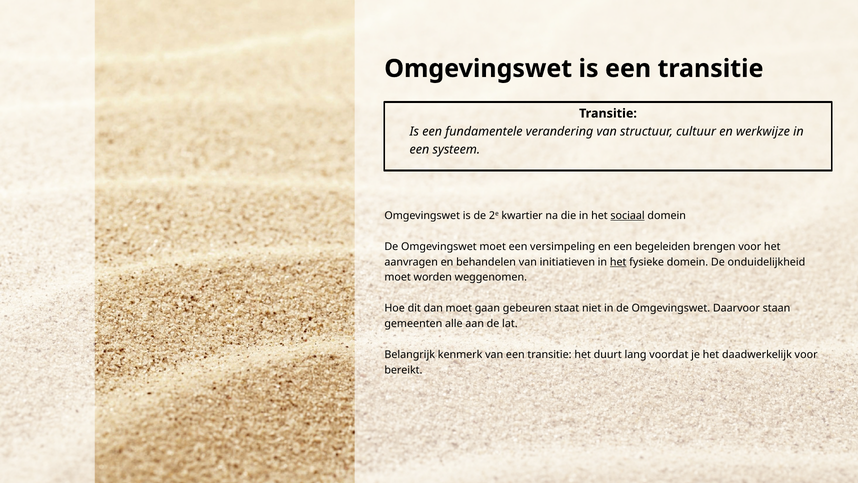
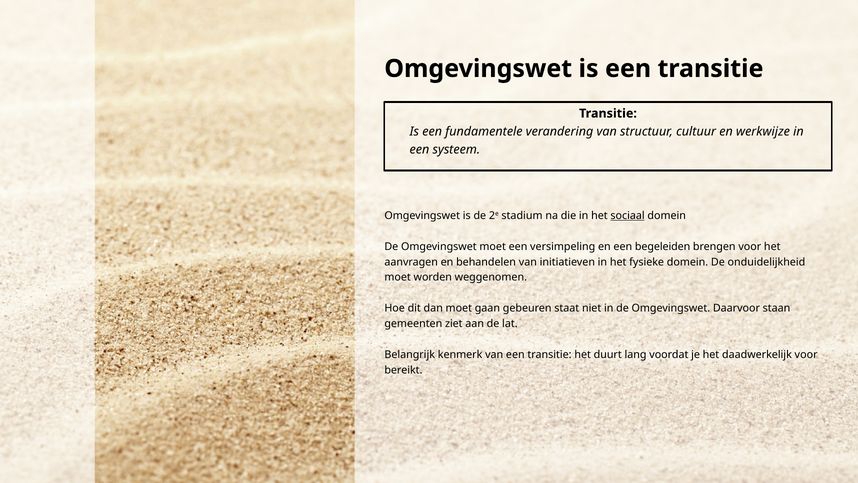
kwartier: kwartier -> stadium
het at (618, 262) underline: present -> none
alle: alle -> ziet
